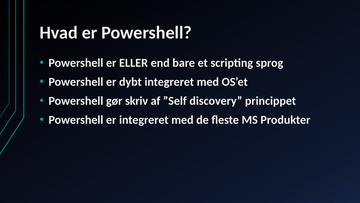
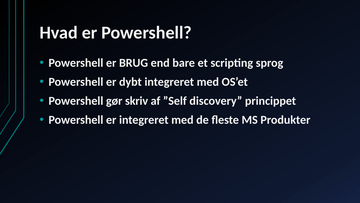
ELLER: ELLER -> BRUG
